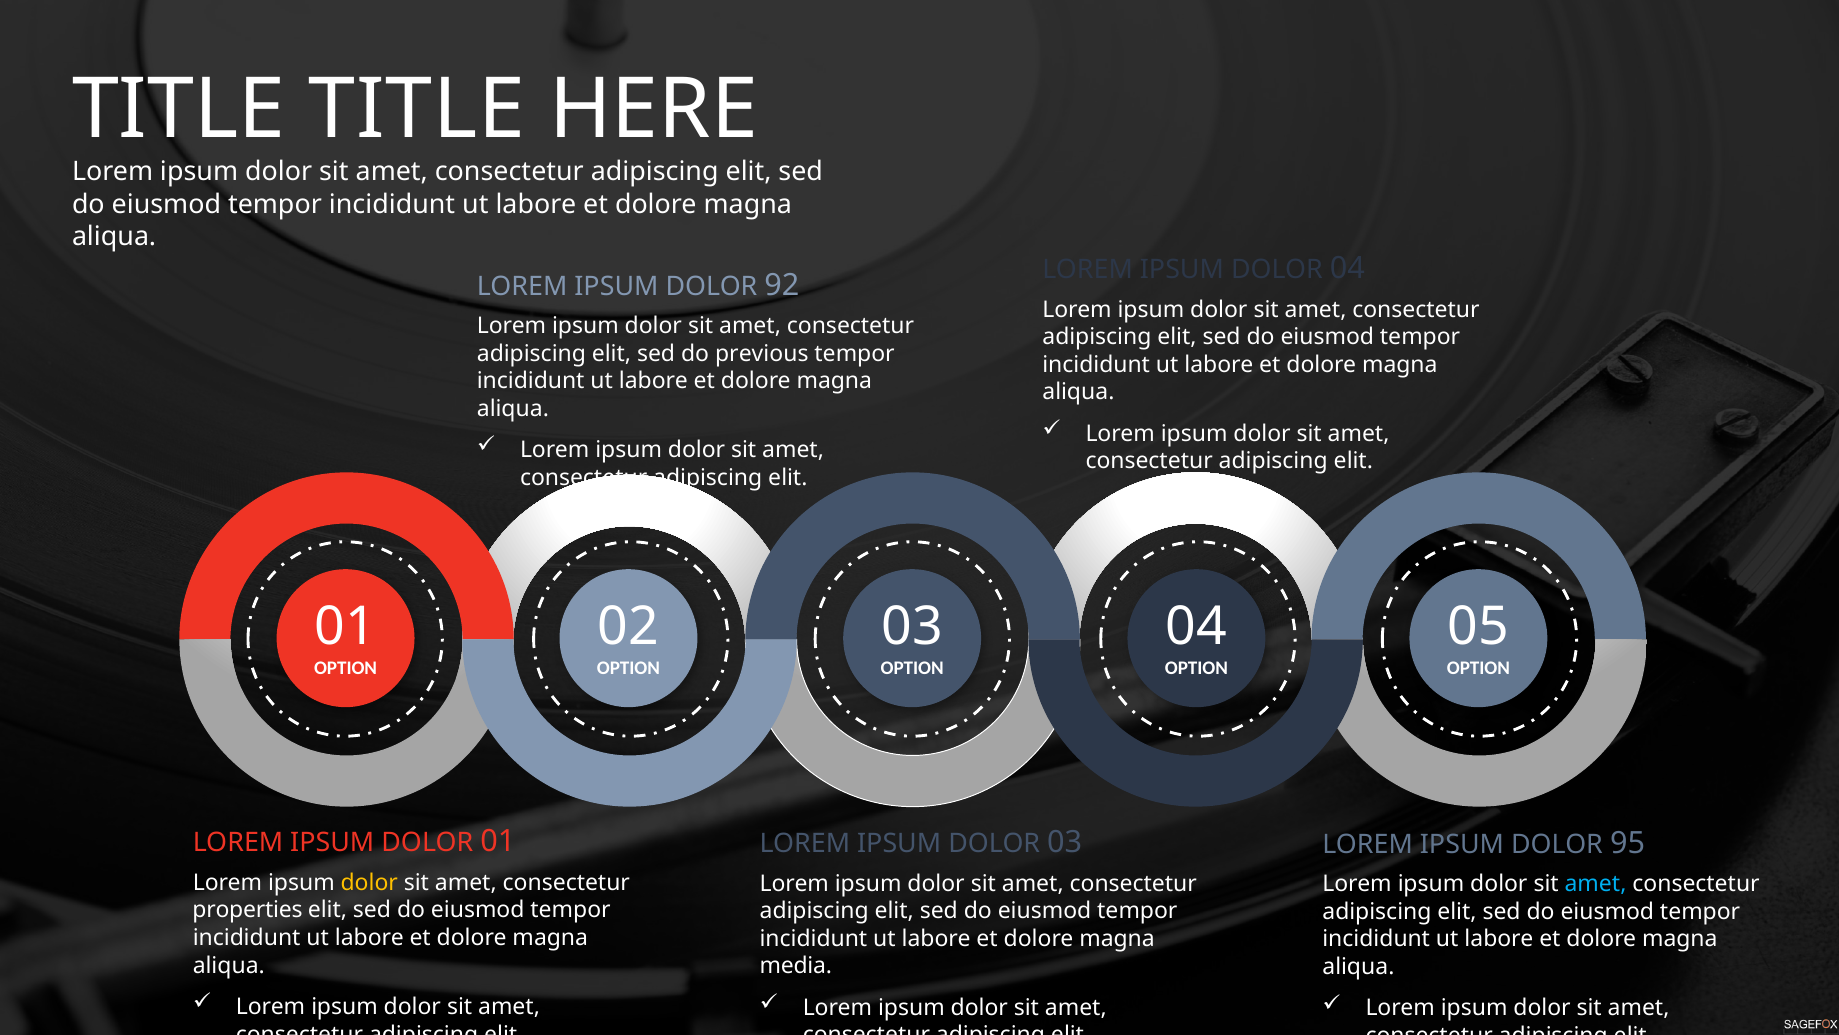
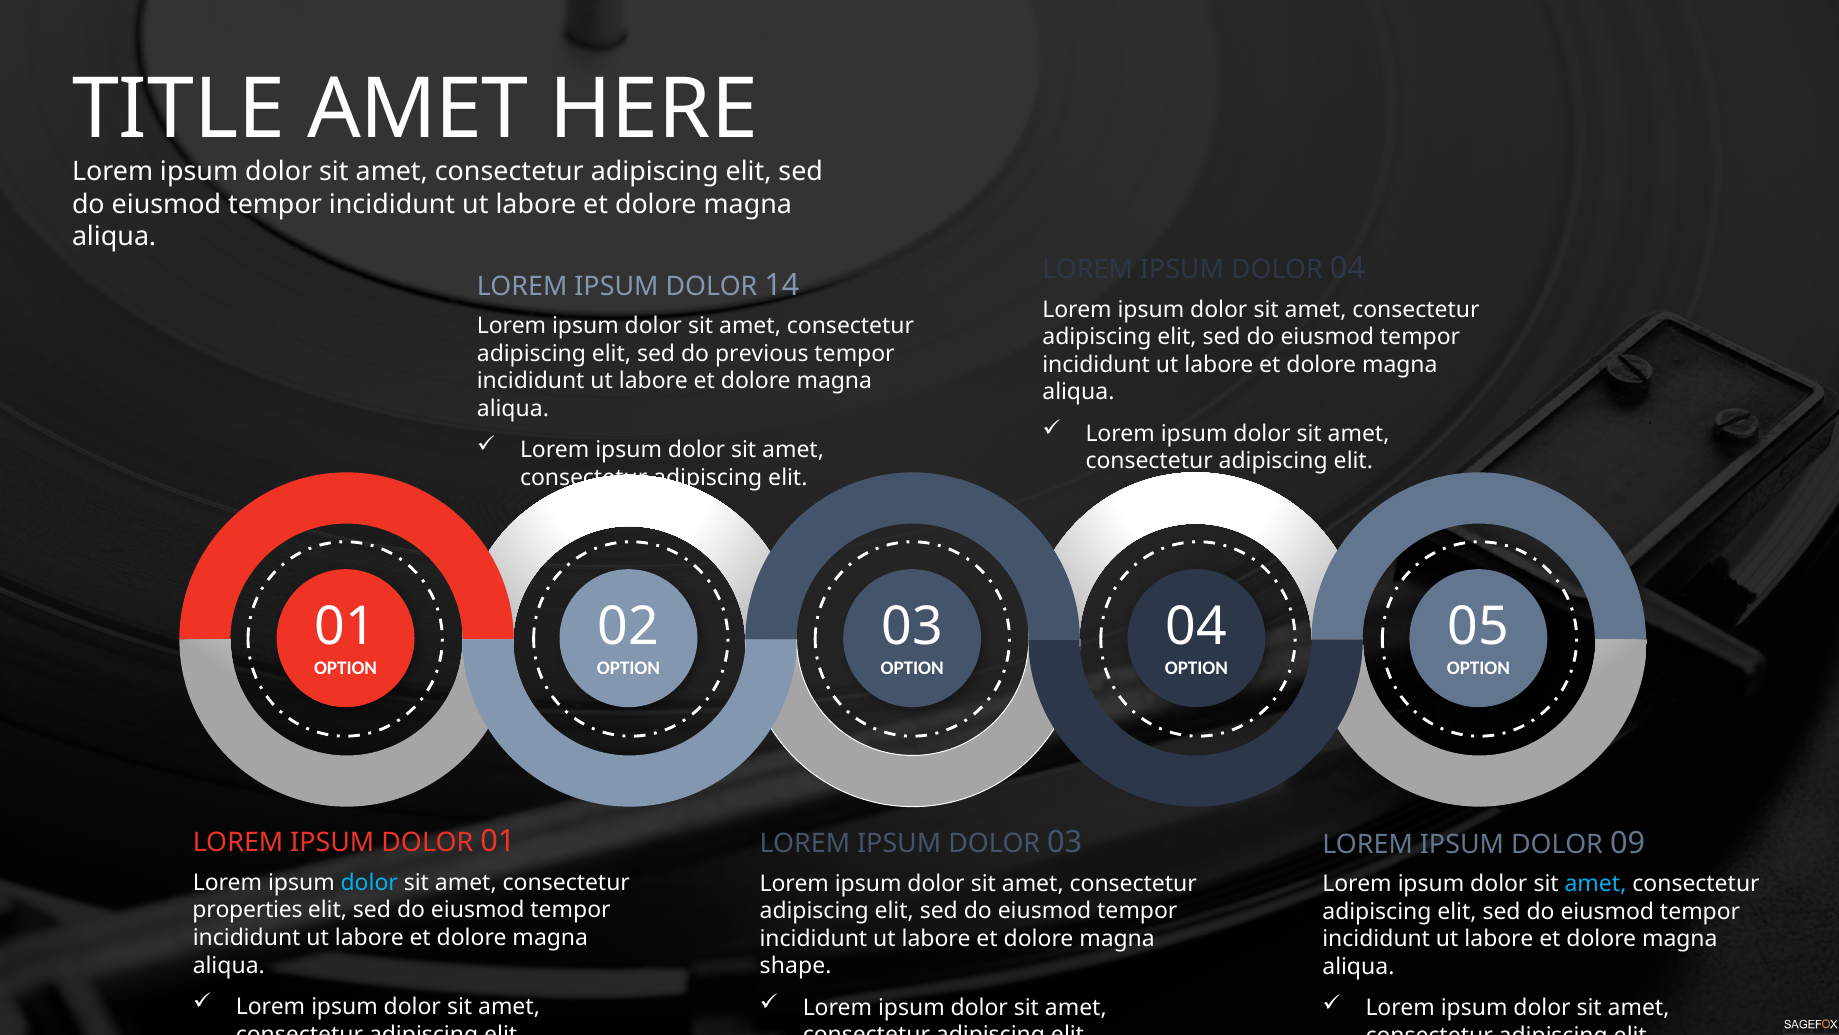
TITLE TITLE: TITLE -> AMET
92: 92 -> 14
95: 95 -> 09
dolor at (369, 882) colour: yellow -> light blue
media: media -> shape
